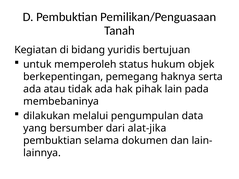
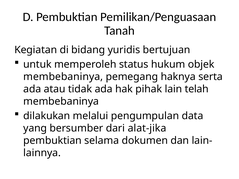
berkepentingan at (63, 77): berkepentingan -> membebaninya
pada: pada -> telah
